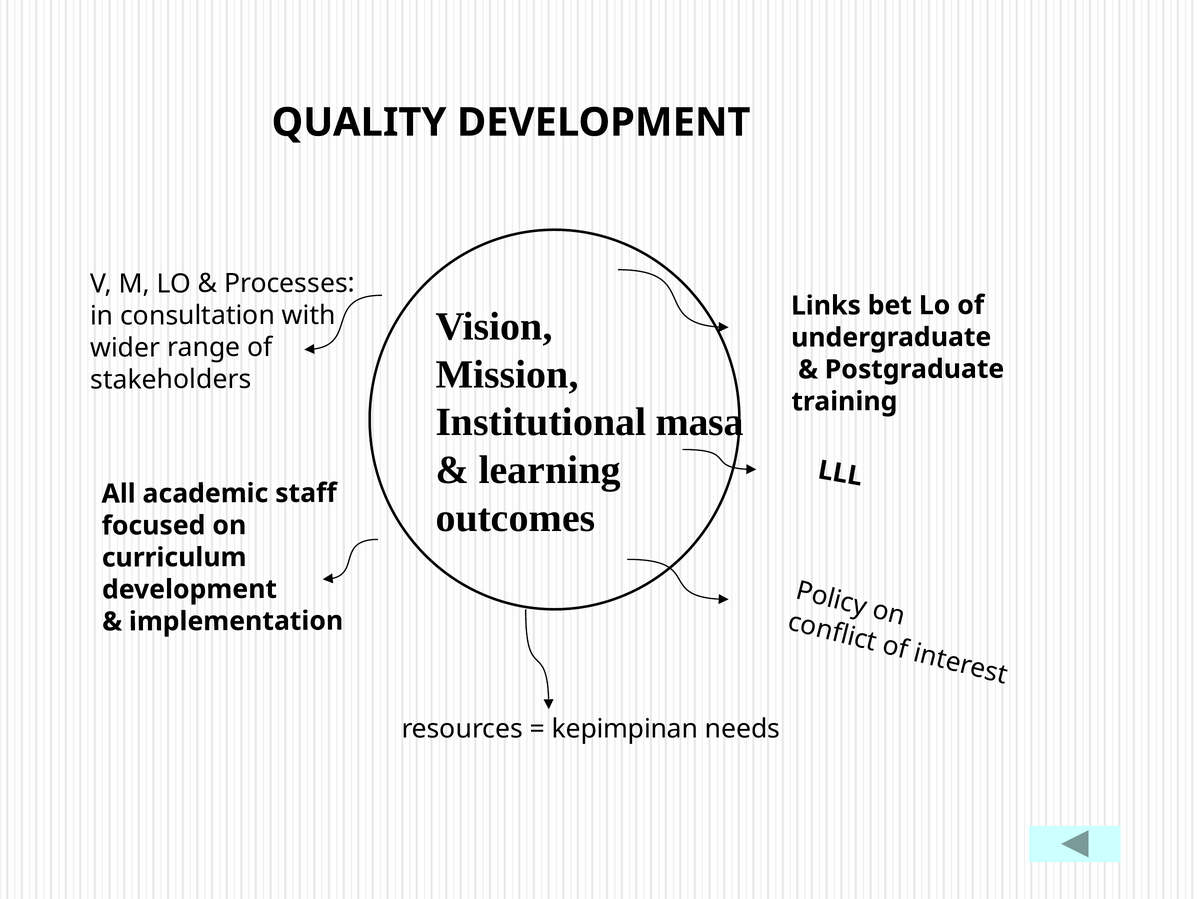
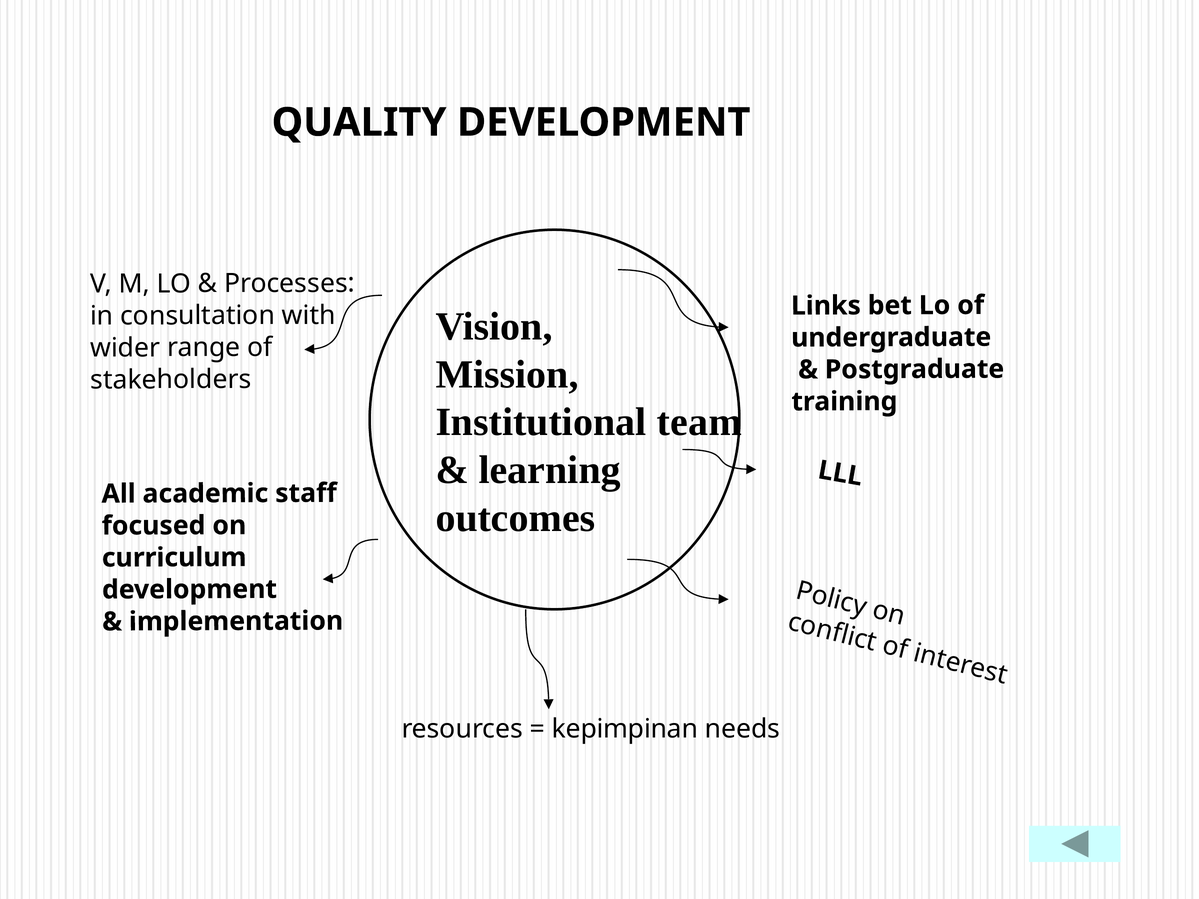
masa: masa -> team
